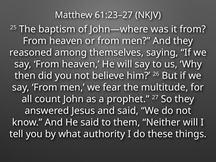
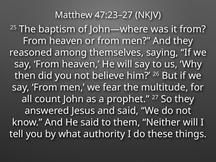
61:23–27: 61:23–27 -> 47:23–27
